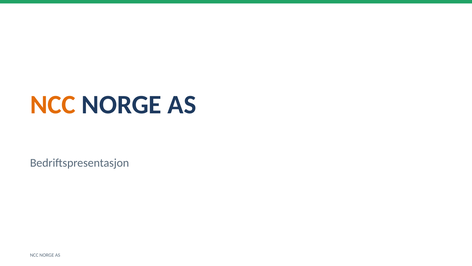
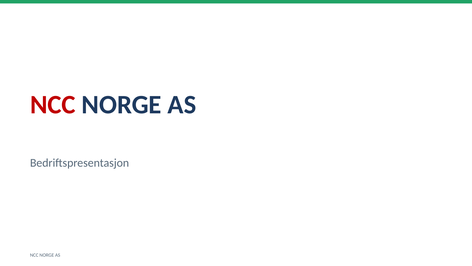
NCC at (53, 105) colour: orange -> red
